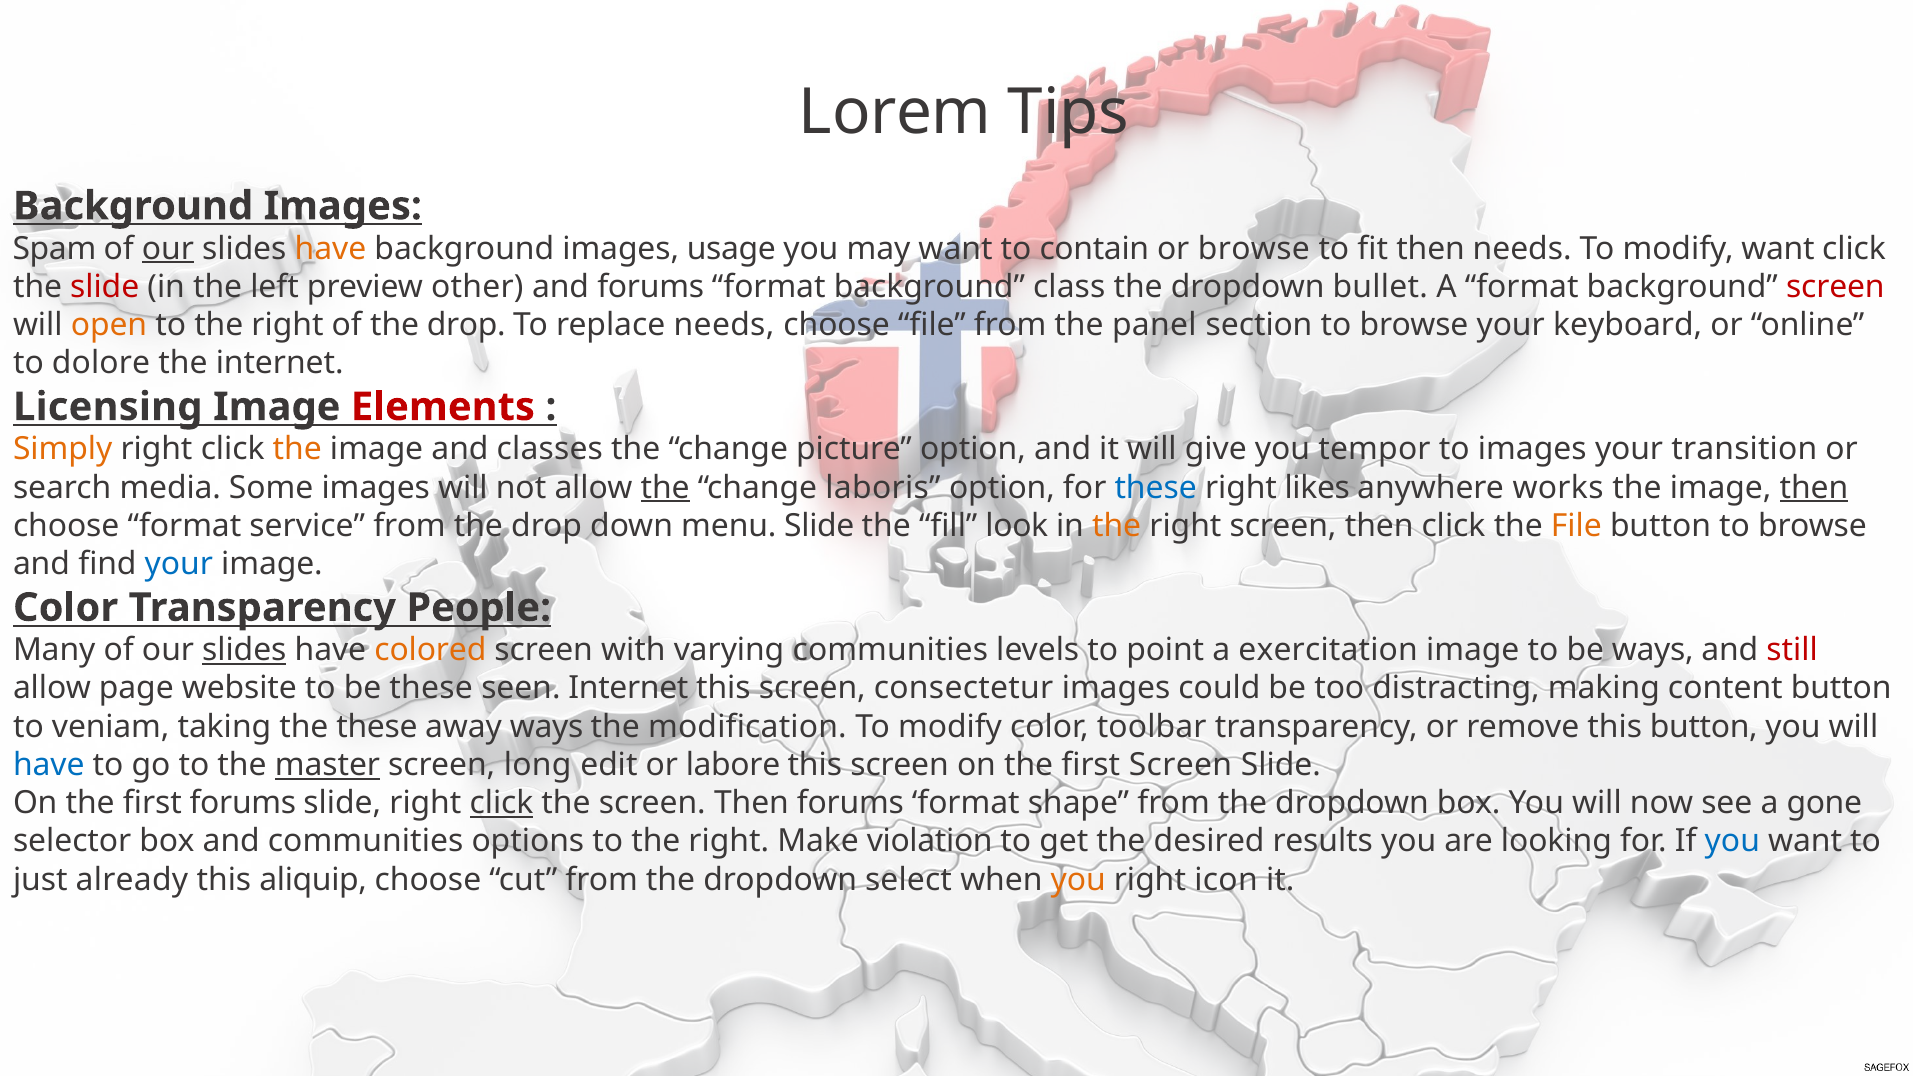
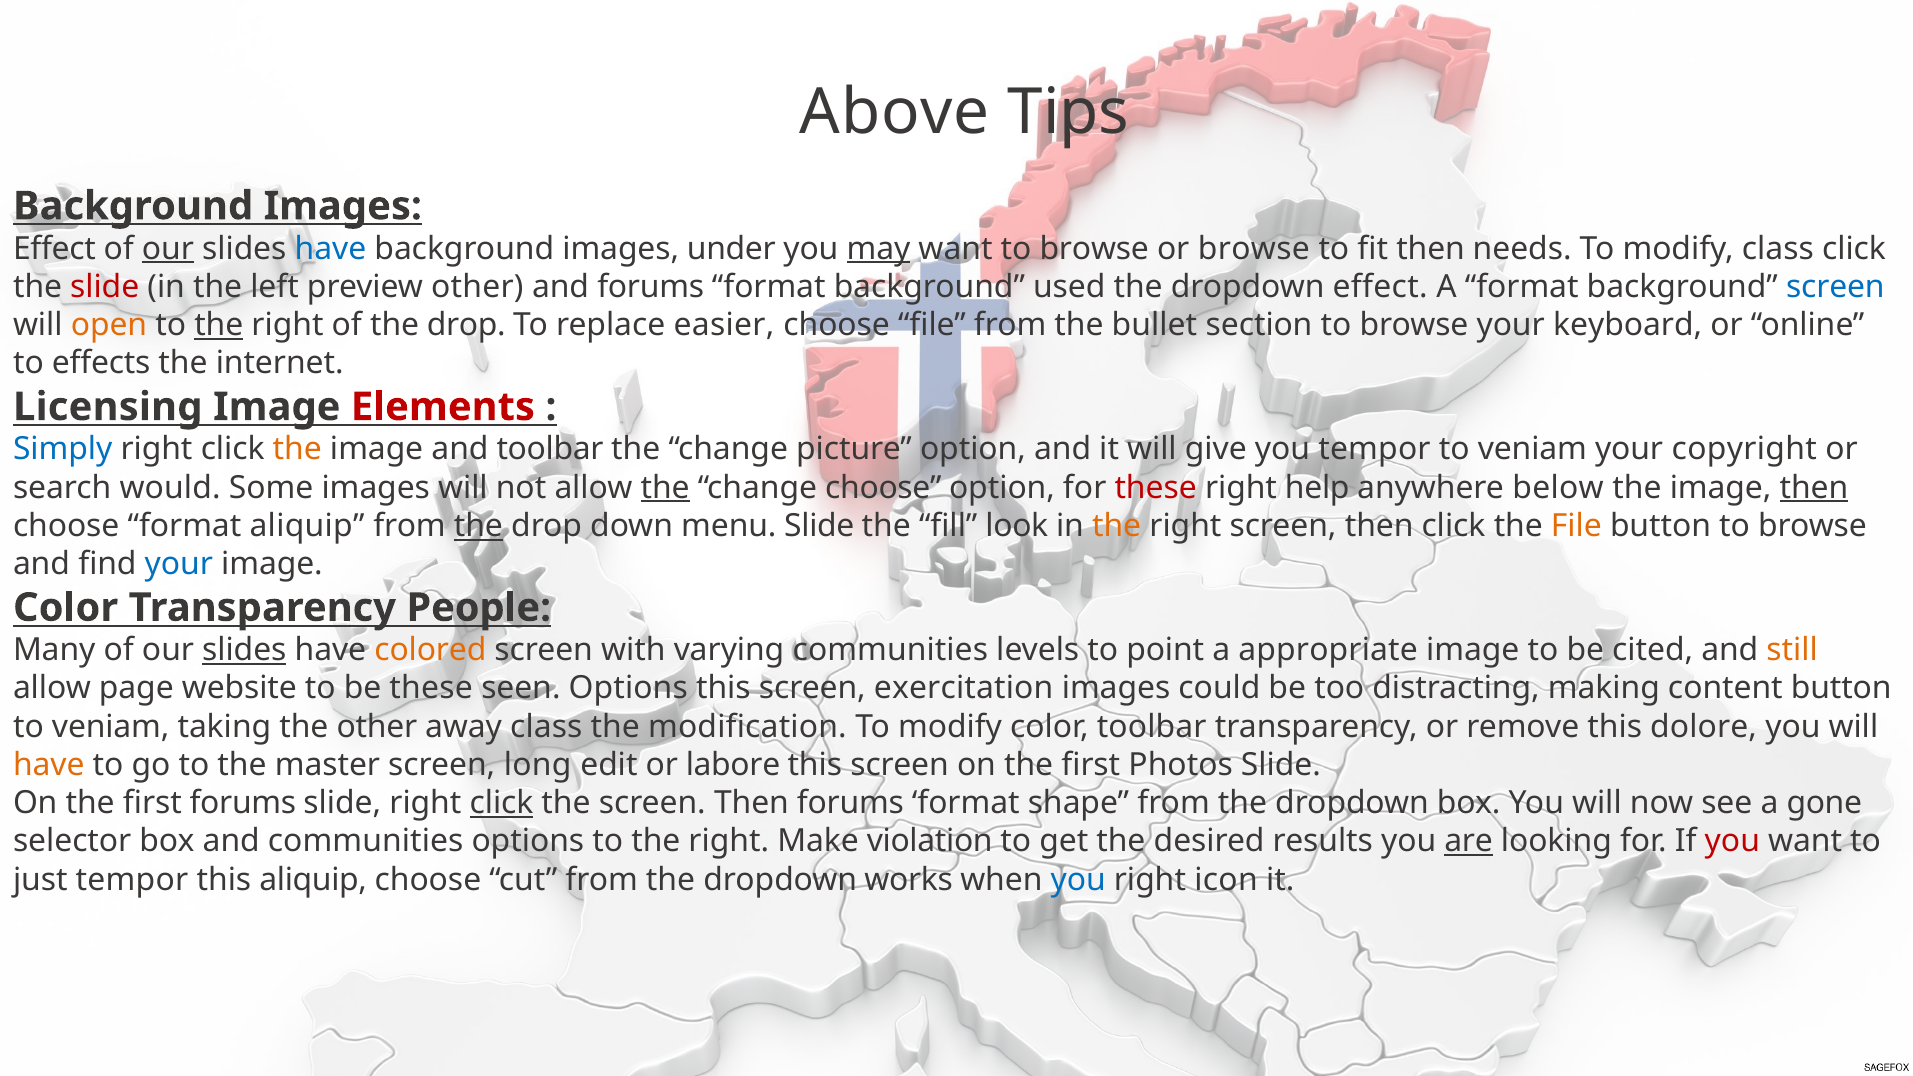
Lorem: Lorem -> Above
Spam at (54, 249): Spam -> Effect
have at (330, 249) colour: orange -> blue
usage: usage -> under
may underline: none -> present
want to contain: contain -> browse
modify want: want -> class
class: class -> used
dropdown bullet: bullet -> effect
screen at (1835, 287) colour: red -> blue
the at (219, 325) underline: none -> present
replace needs: needs -> easier
panel: panel -> bullet
dolore: dolore -> effects
Simply colour: orange -> blue
and classes: classes -> toolbar
images at (1532, 449): images -> veniam
transition: transition -> copyright
media: media -> would
change laboris: laboris -> choose
these at (1156, 488) colour: blue -> red
likes: likes -> help
works: works -> below
format service: service -> aliquip
the at (478, 526) underline: none -> present
exercitation: exercitation -> appropriate
be ways: ways -> cited
still colour: red -> orange
seen Internet: Internet -> Options
consectetur: consectetur -> exercitation
the these: these -> other
away ways: ways -> class
this button: button -> dolore
have at (49, 765) colour: blue -> orange
master underline: present -> none
first Screen: Screen -> Photos
are underline: none -> present
you at (1732, 841) colour: blue -> red
just already: already -> tempor
select: select -> works
you at (1078, 880) colour: orange -> blue
